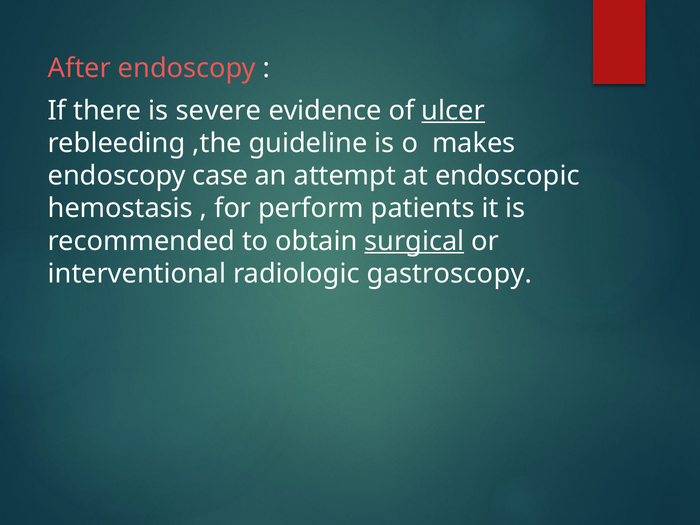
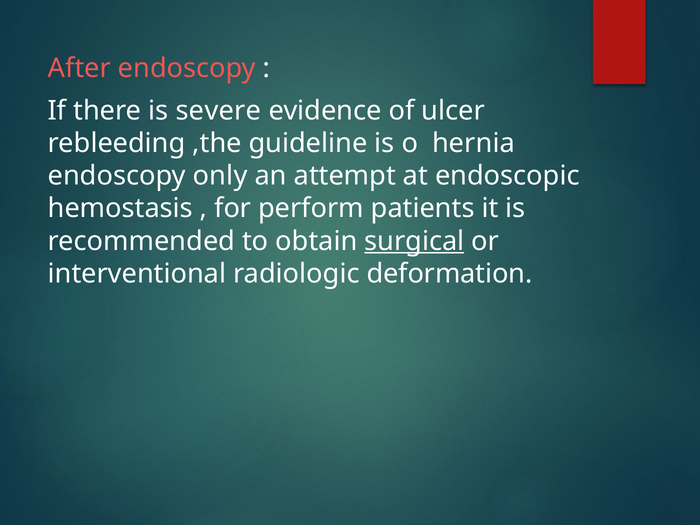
ulcer underline: present -> none
makes: makes -> hernia
case: case -> only
gastroscopy: gastroscopy -> deformation
